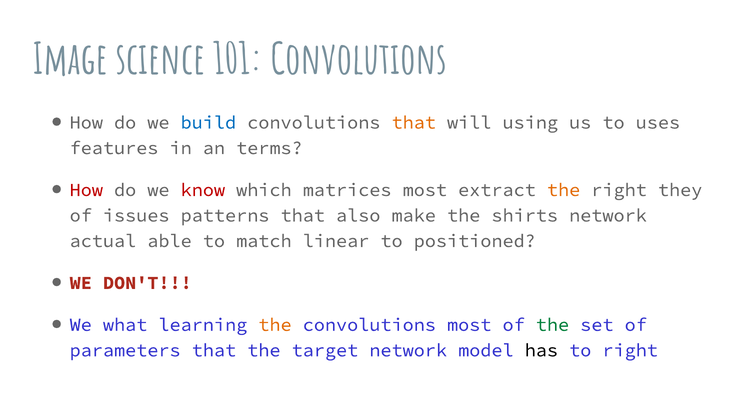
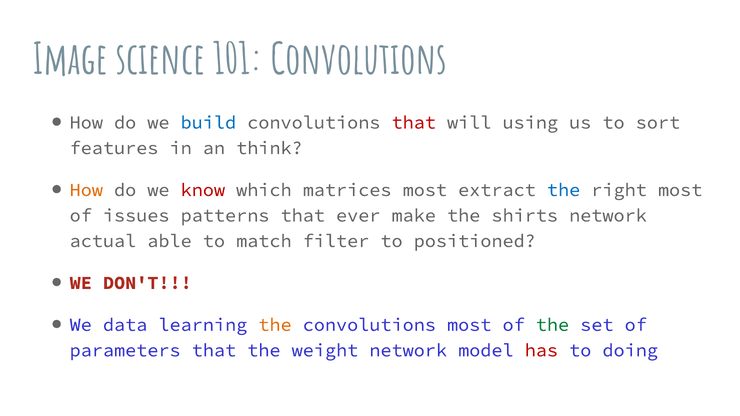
that at (414, 123) colour: orange -> red
uses: uses -> sort
terms: terms -> think
How at (86, 190) colour: red -> orange
the at (564, 190) colour: orange -> blue
right they: they -> most
also: also -> ever
linear: linear -> filter
what: what -> data
target: target -> weight
has colour: black -> red
to right: right -> doing
